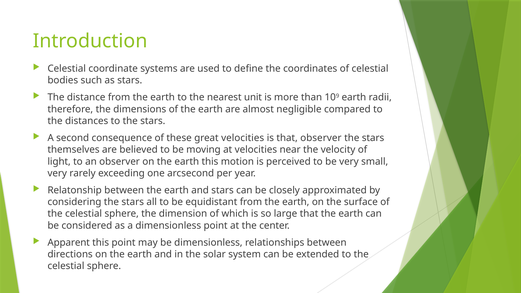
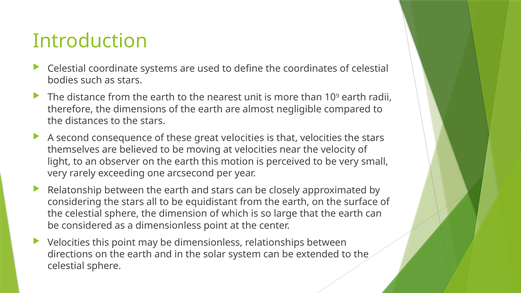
that observer: observer -> velocities
Apparent at (69, 243): Apparent -> Velocities
